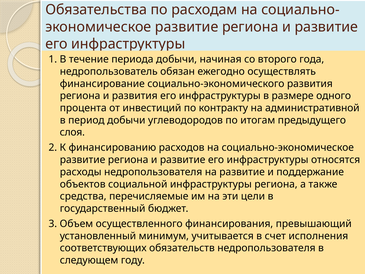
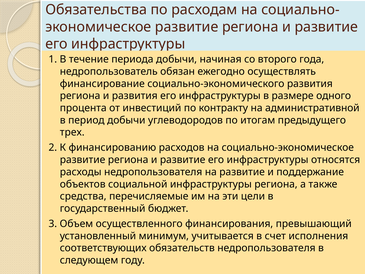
слоя: слоя -> трех
